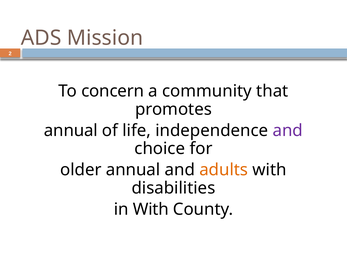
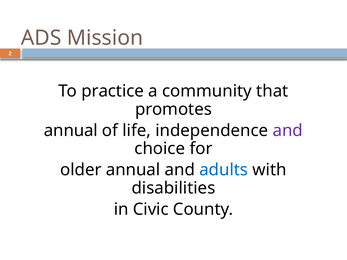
concern: concern -> practice
adults colour: orange -> blue
in With: With -> Civic
